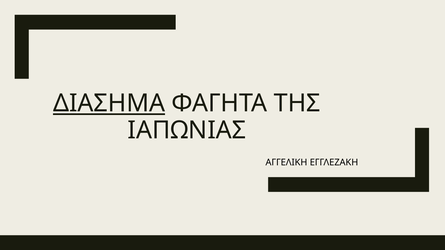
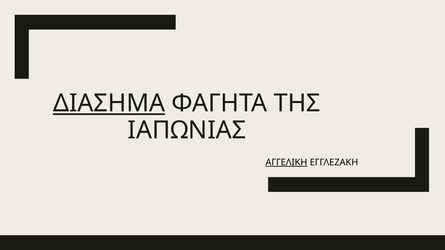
ΑΓΓΕΛΙΚΗ underline: none -> present
